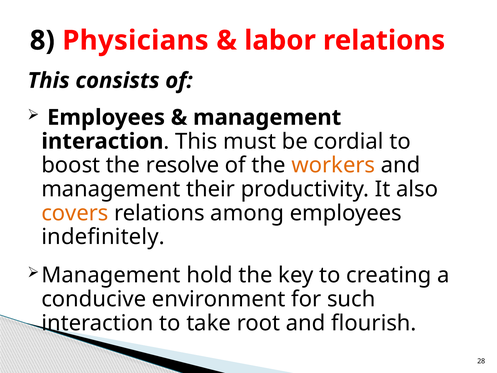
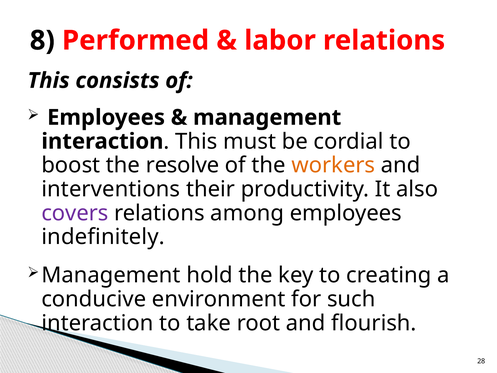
Physicians: Physicians -> Performed
management at (111, 189): management -> interventions
covers colour: orange -> purple
